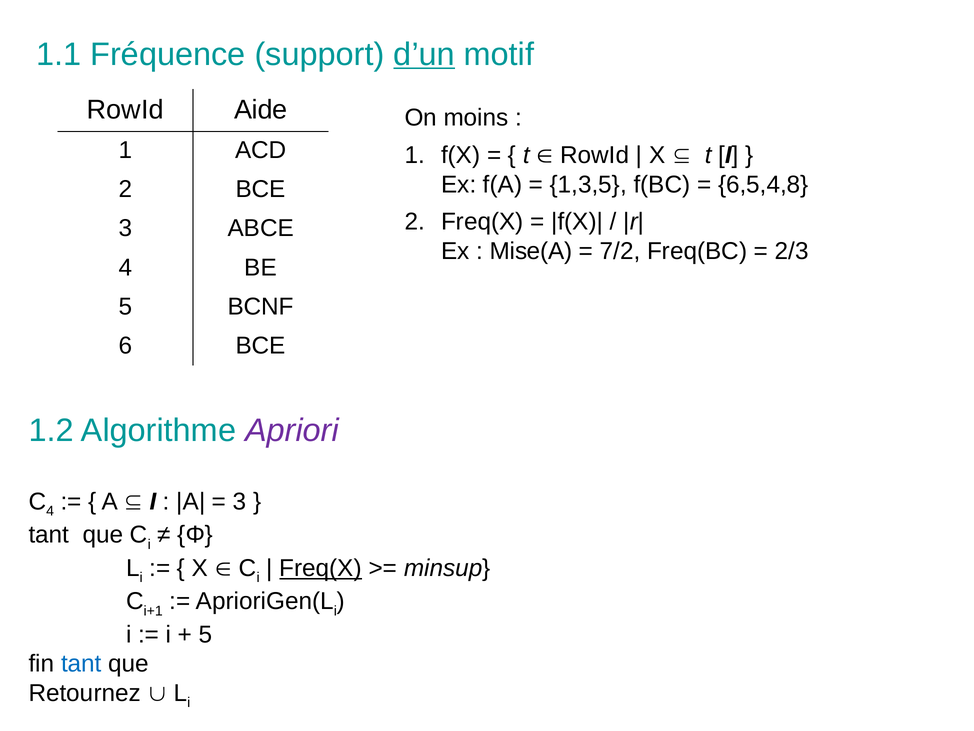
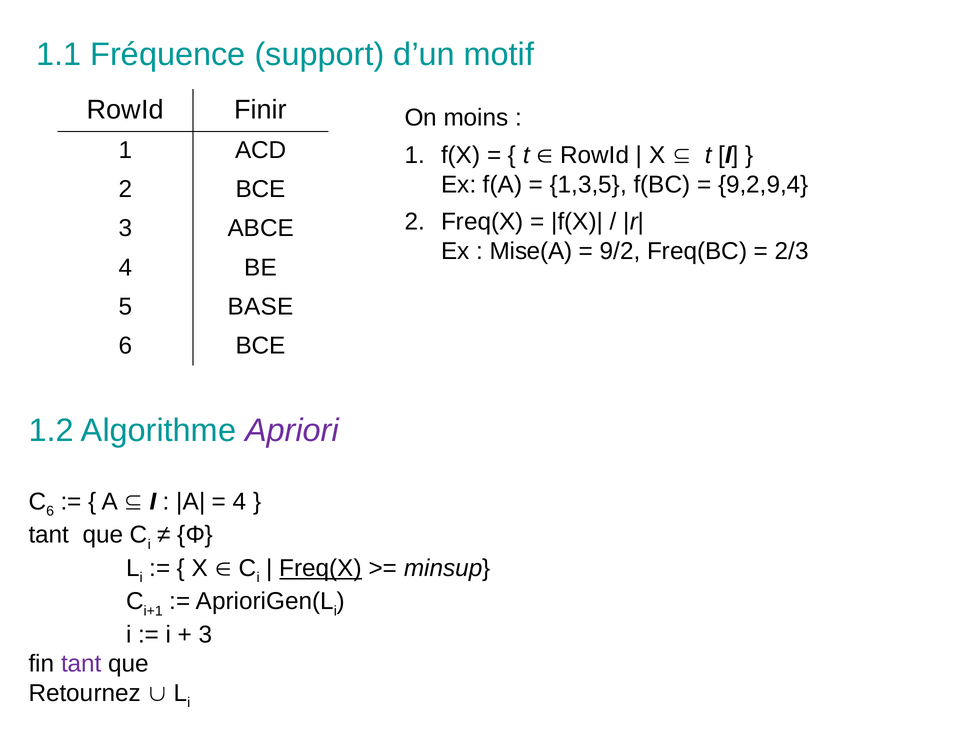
d’un underline: present -> none
Aide: Aide -> Finir
6,5,4,8: 6,5,4,8 -> 9,2,9,4
7/2: 7/2 -> 9/2
BCNF: BCNF -> BASE
4 at (50, 511): 4 -> 6
3 at (240, 501): 3 -> 4
5 at (206, 634): 5 -> 3
tant at (81, 663) colour: blue -> purple
